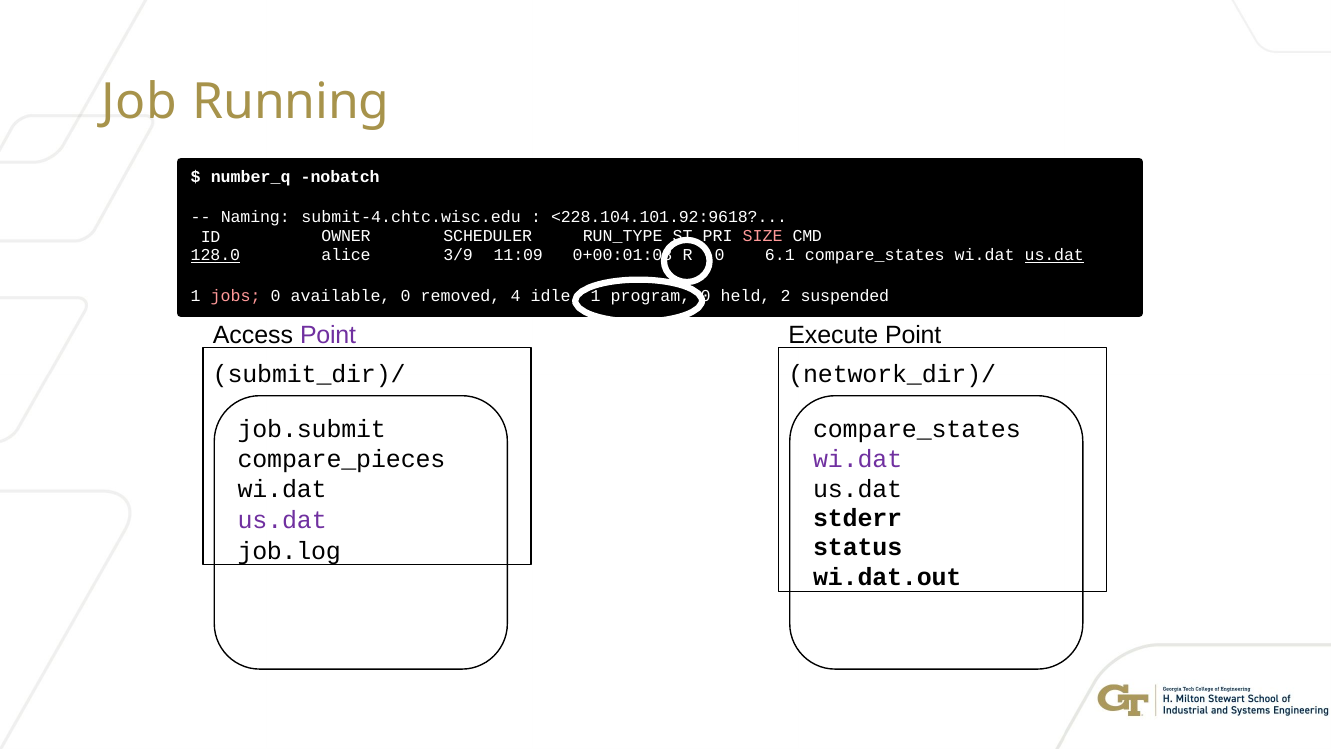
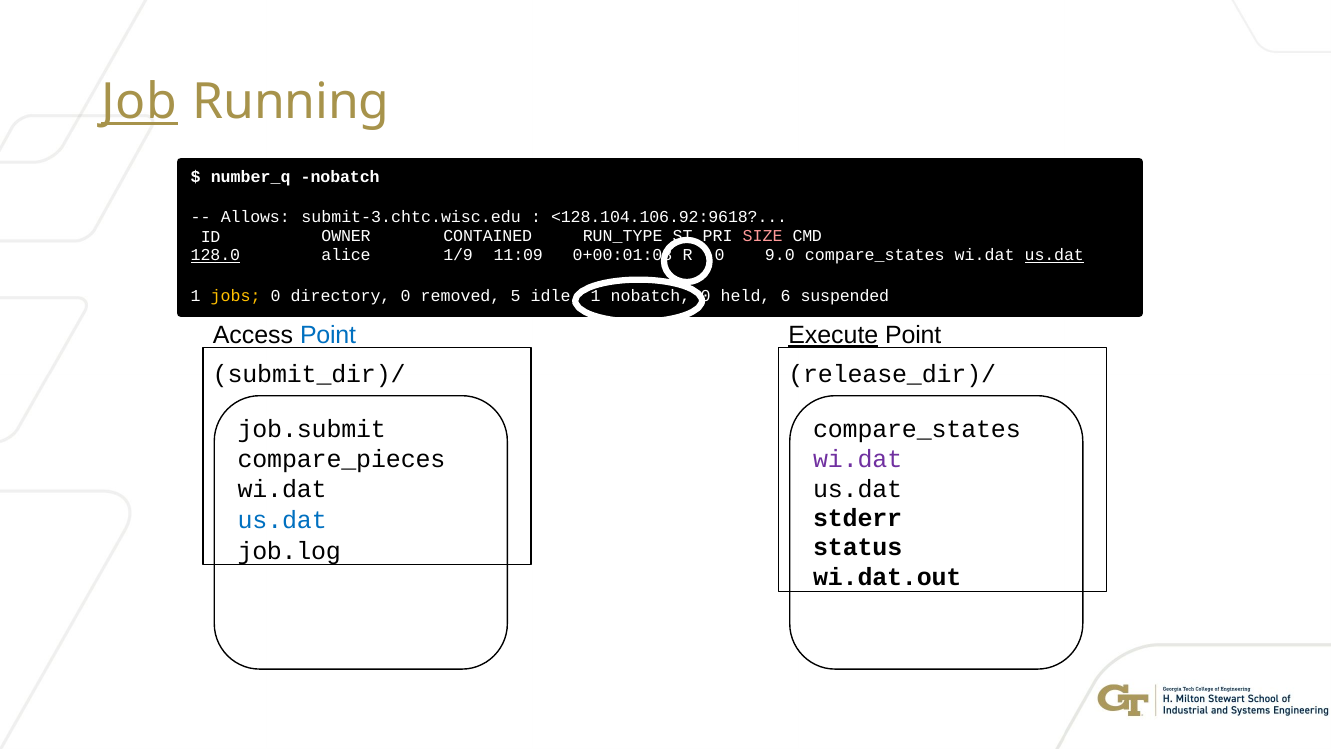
Job underline: none -> present
submit-4.chtc.wisc.edu: submit-4.chtc.wisc.edu -> submit-3.chtc.wisc.edu
<228.104.101.92:9618: <228.104.101.92:9618 -> <128.104.106.92:9618
Naming: Naming -> Allows
SCHEDULER: SCHEDULER -> CONTAINED
3/9: 3/9 -> 1/9
6.1: 6.1 -> 9.0
jobs colour: pink -> yellow
available: available -> directory
4: 4 -> 5
1 program: program -> nobatch
2: 2 -> 6
Point at (328, 335) colour: purple -> blue
Execute underline: none -> present
network_dir)/: network_dir)/ -> release_dir)/
us.dat at (282, 520) colour: purple -> blue
